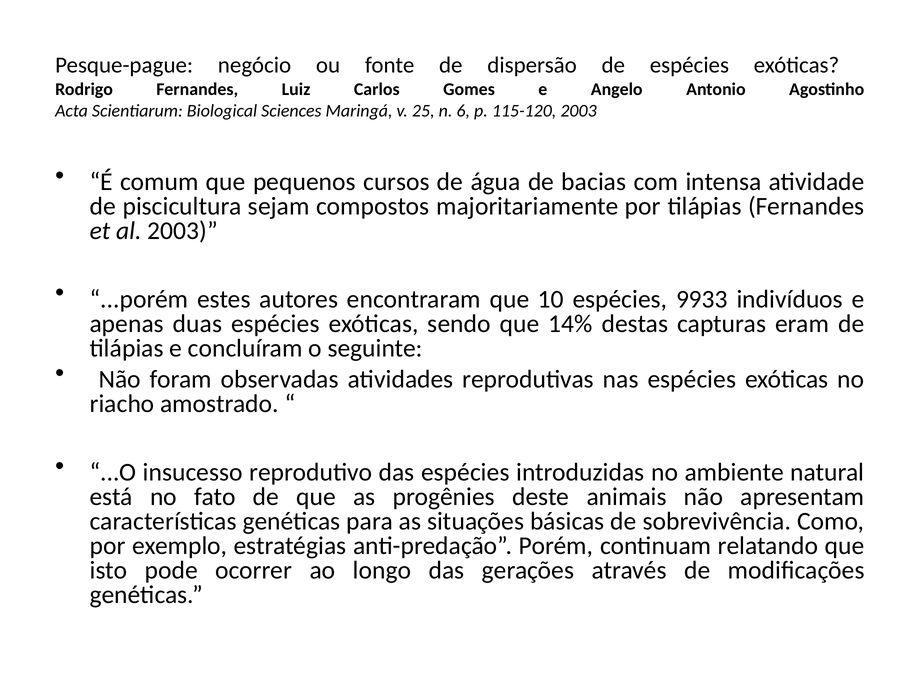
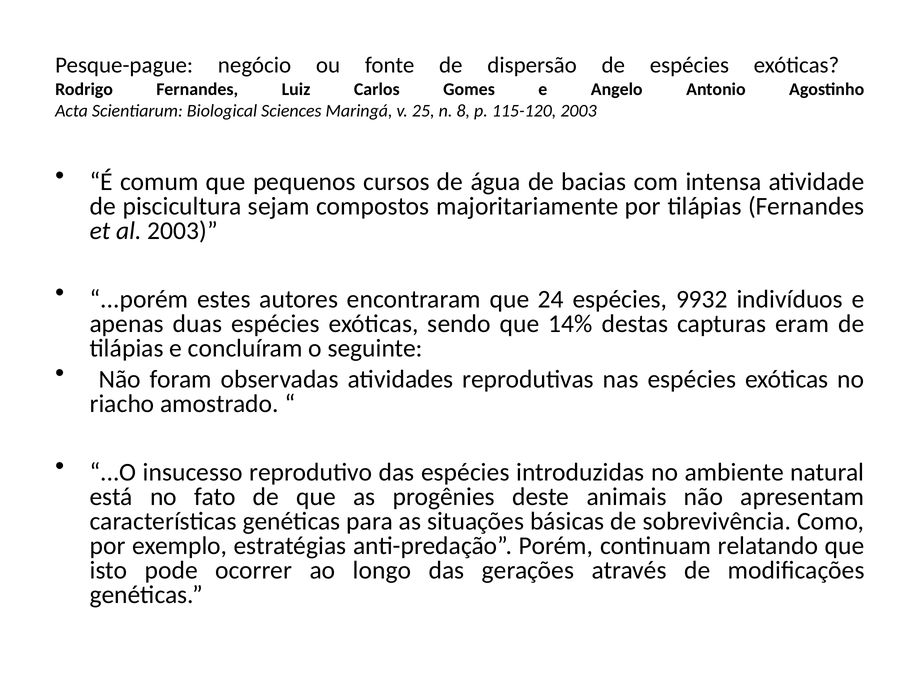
6: 6 -> 8
10: 10 -> 24
9933: 9933 -> 9932
